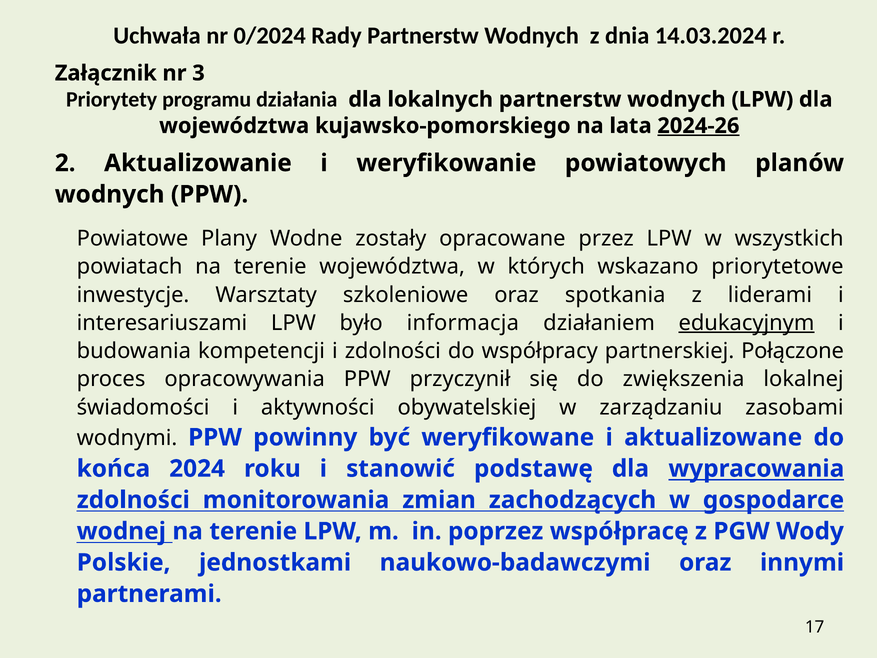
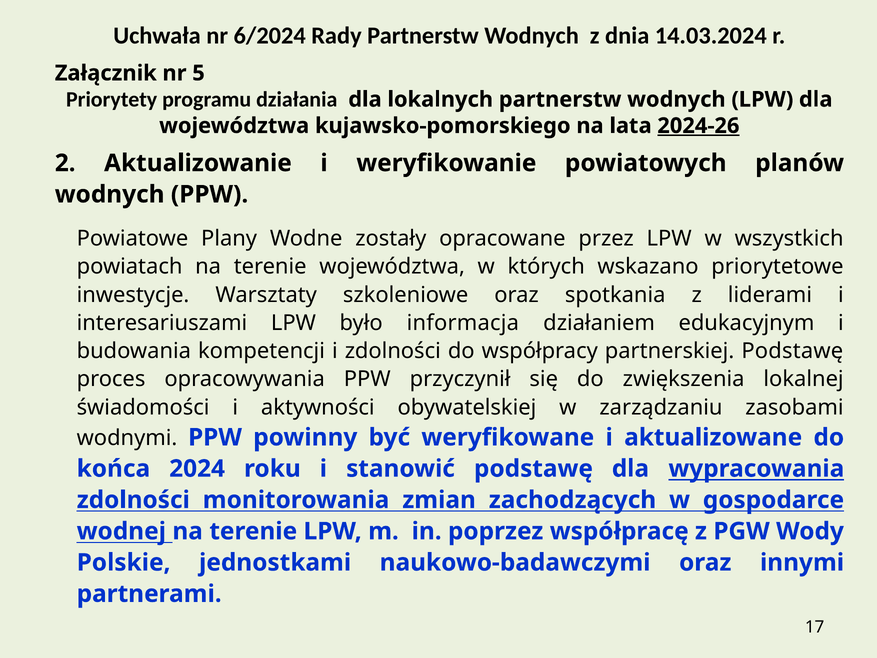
0/2024: 0/2024 -> 6/2024
3: 3 -> 5
edukacyjnym underline: present -> none
partnerskiej Połączone: Połączone -> Podstawę
